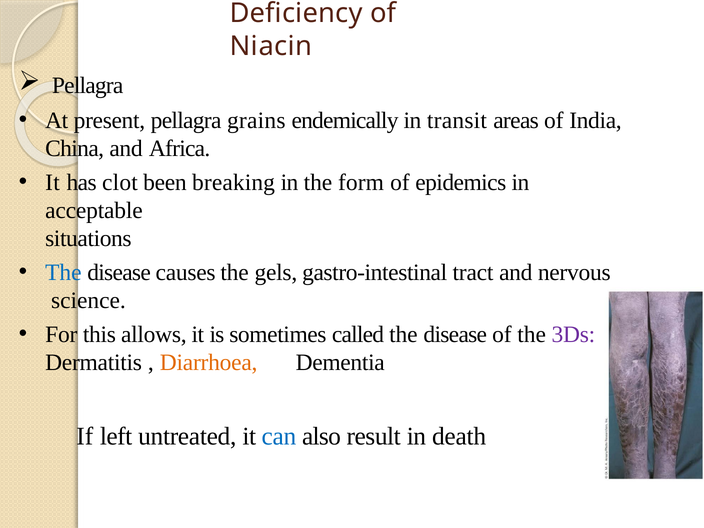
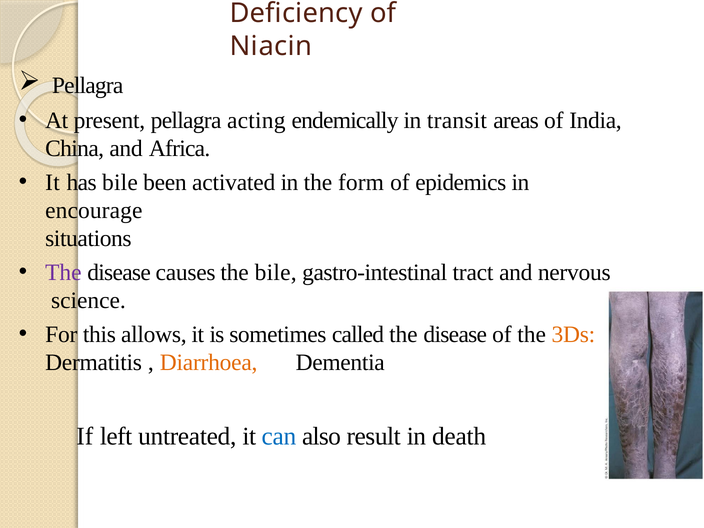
grains: grains -> acting
has clot: clot -> bile
breaking: breaking -> activated
acceptable: acceptable -> encourage
The at (63, 272) colour: blue -> purple
the gels: gels -> bile
3Ds colour: purple -> orange
